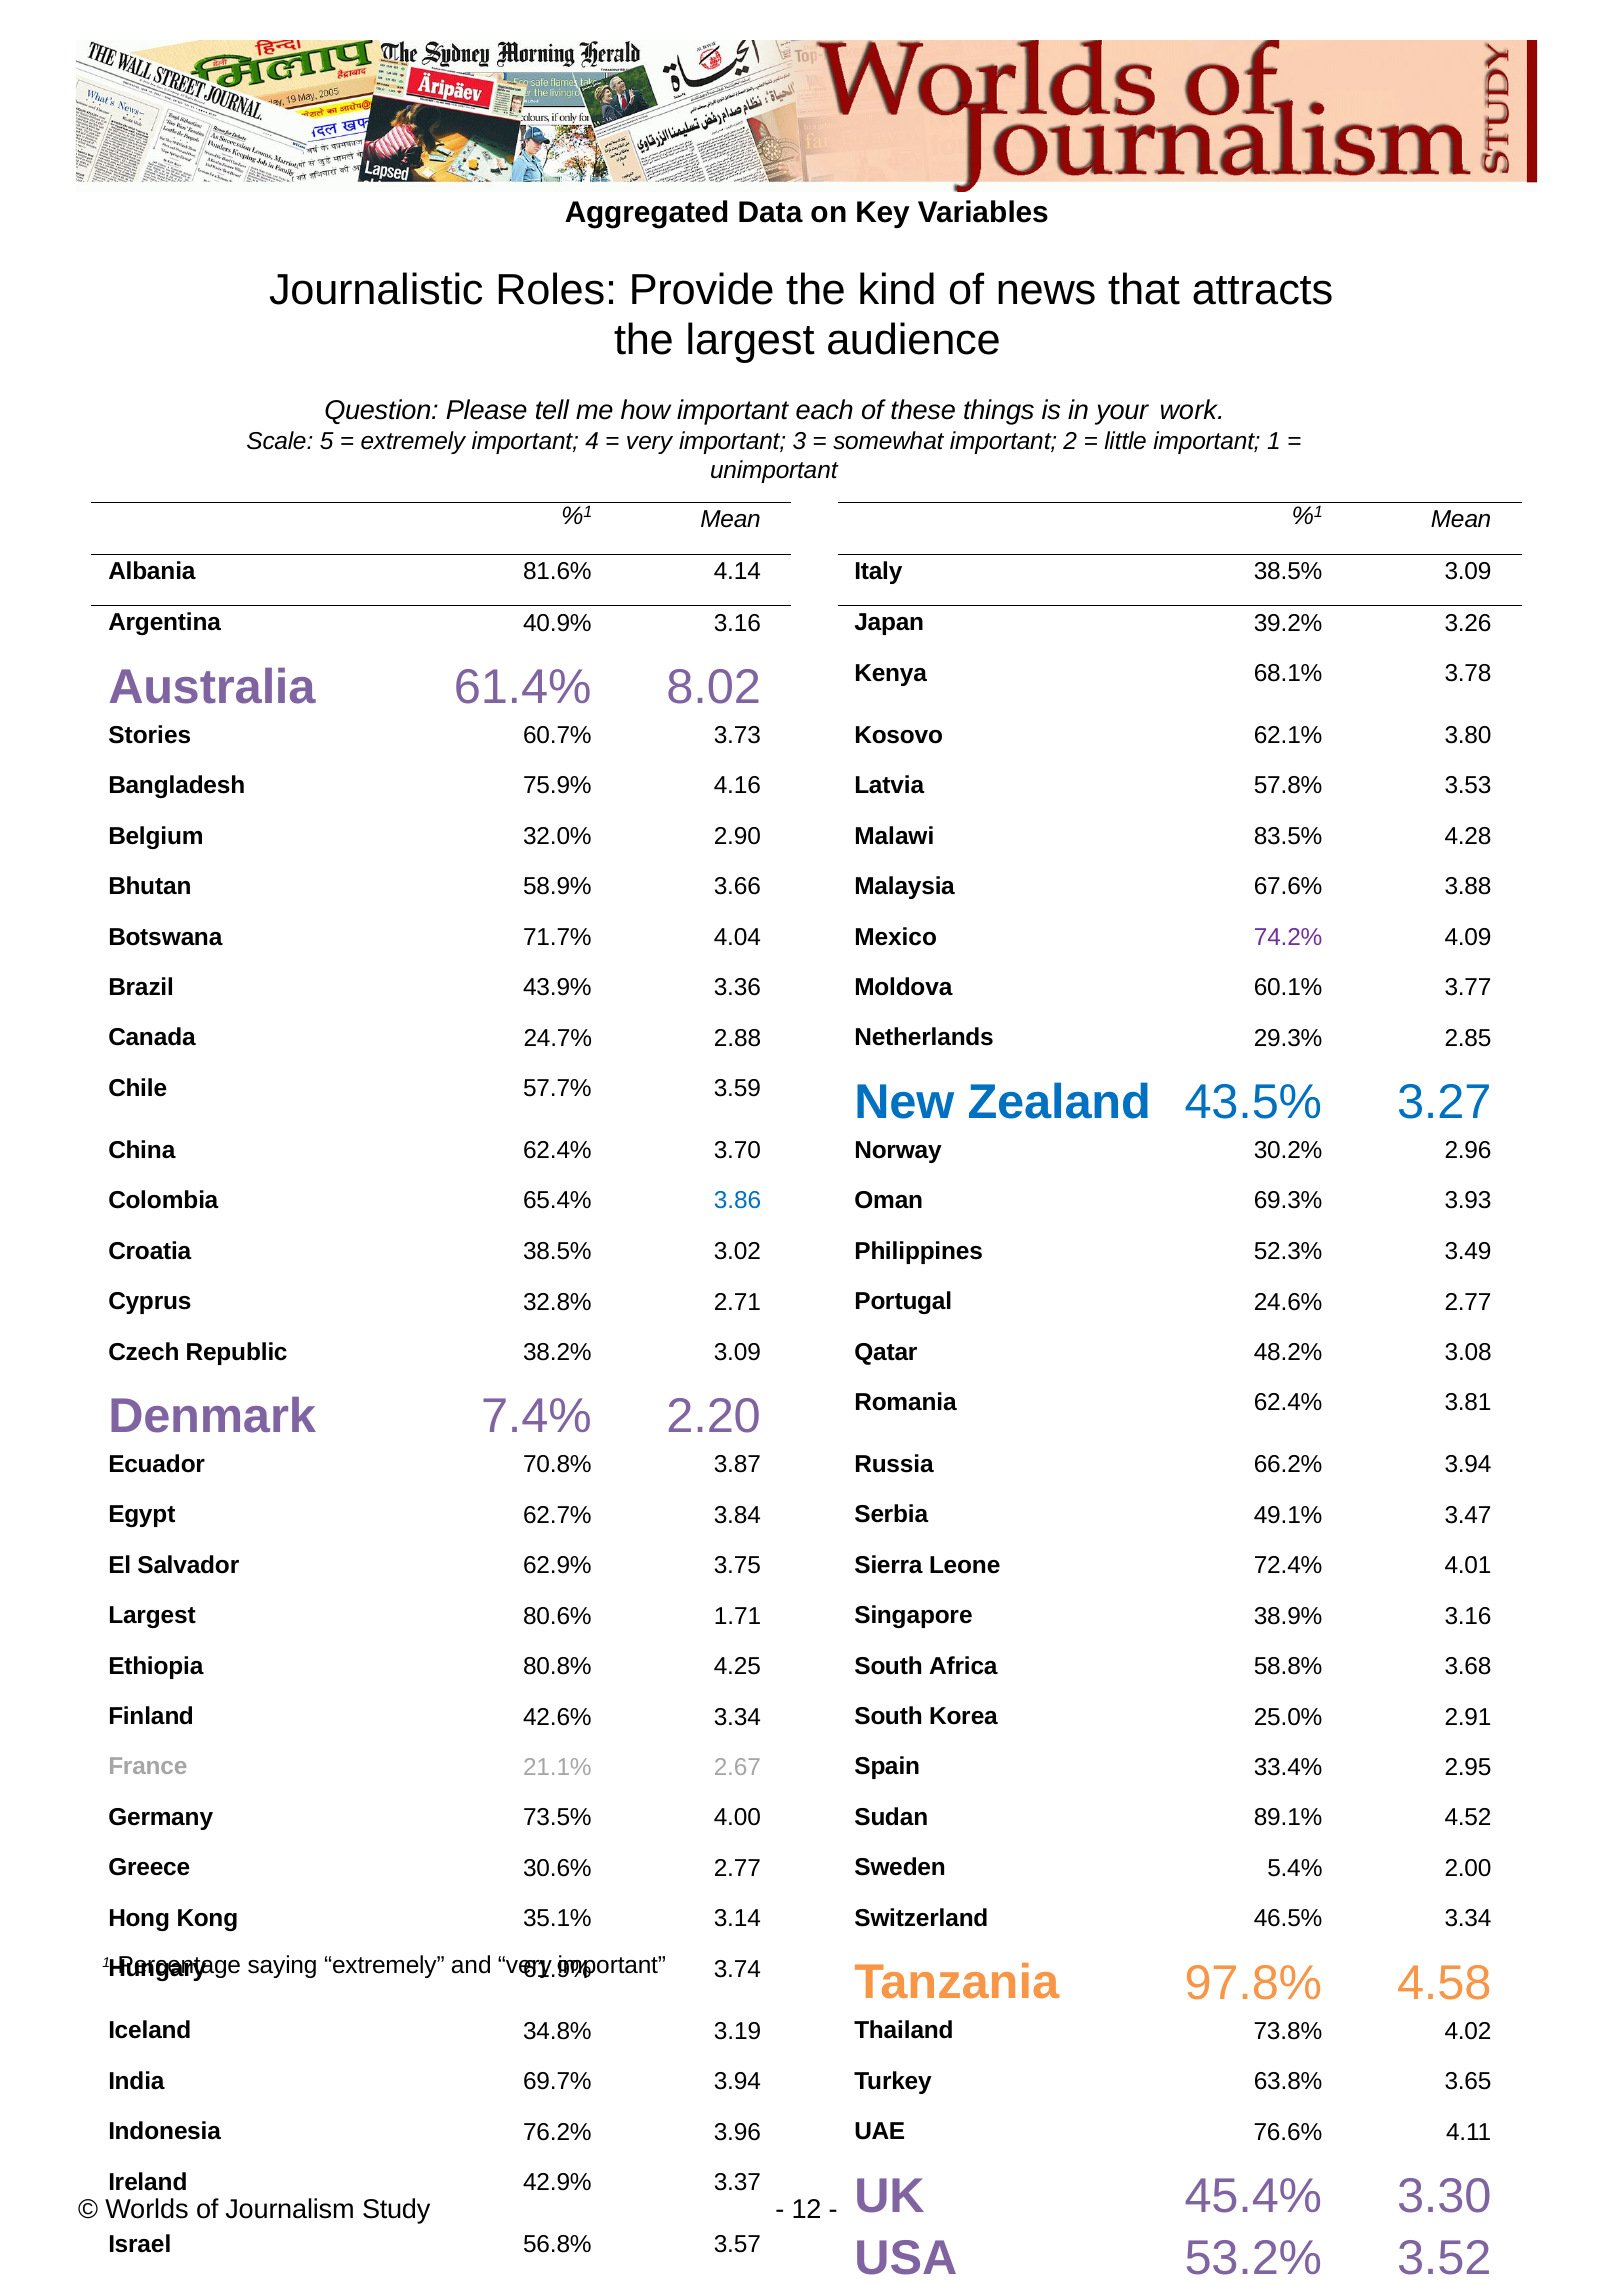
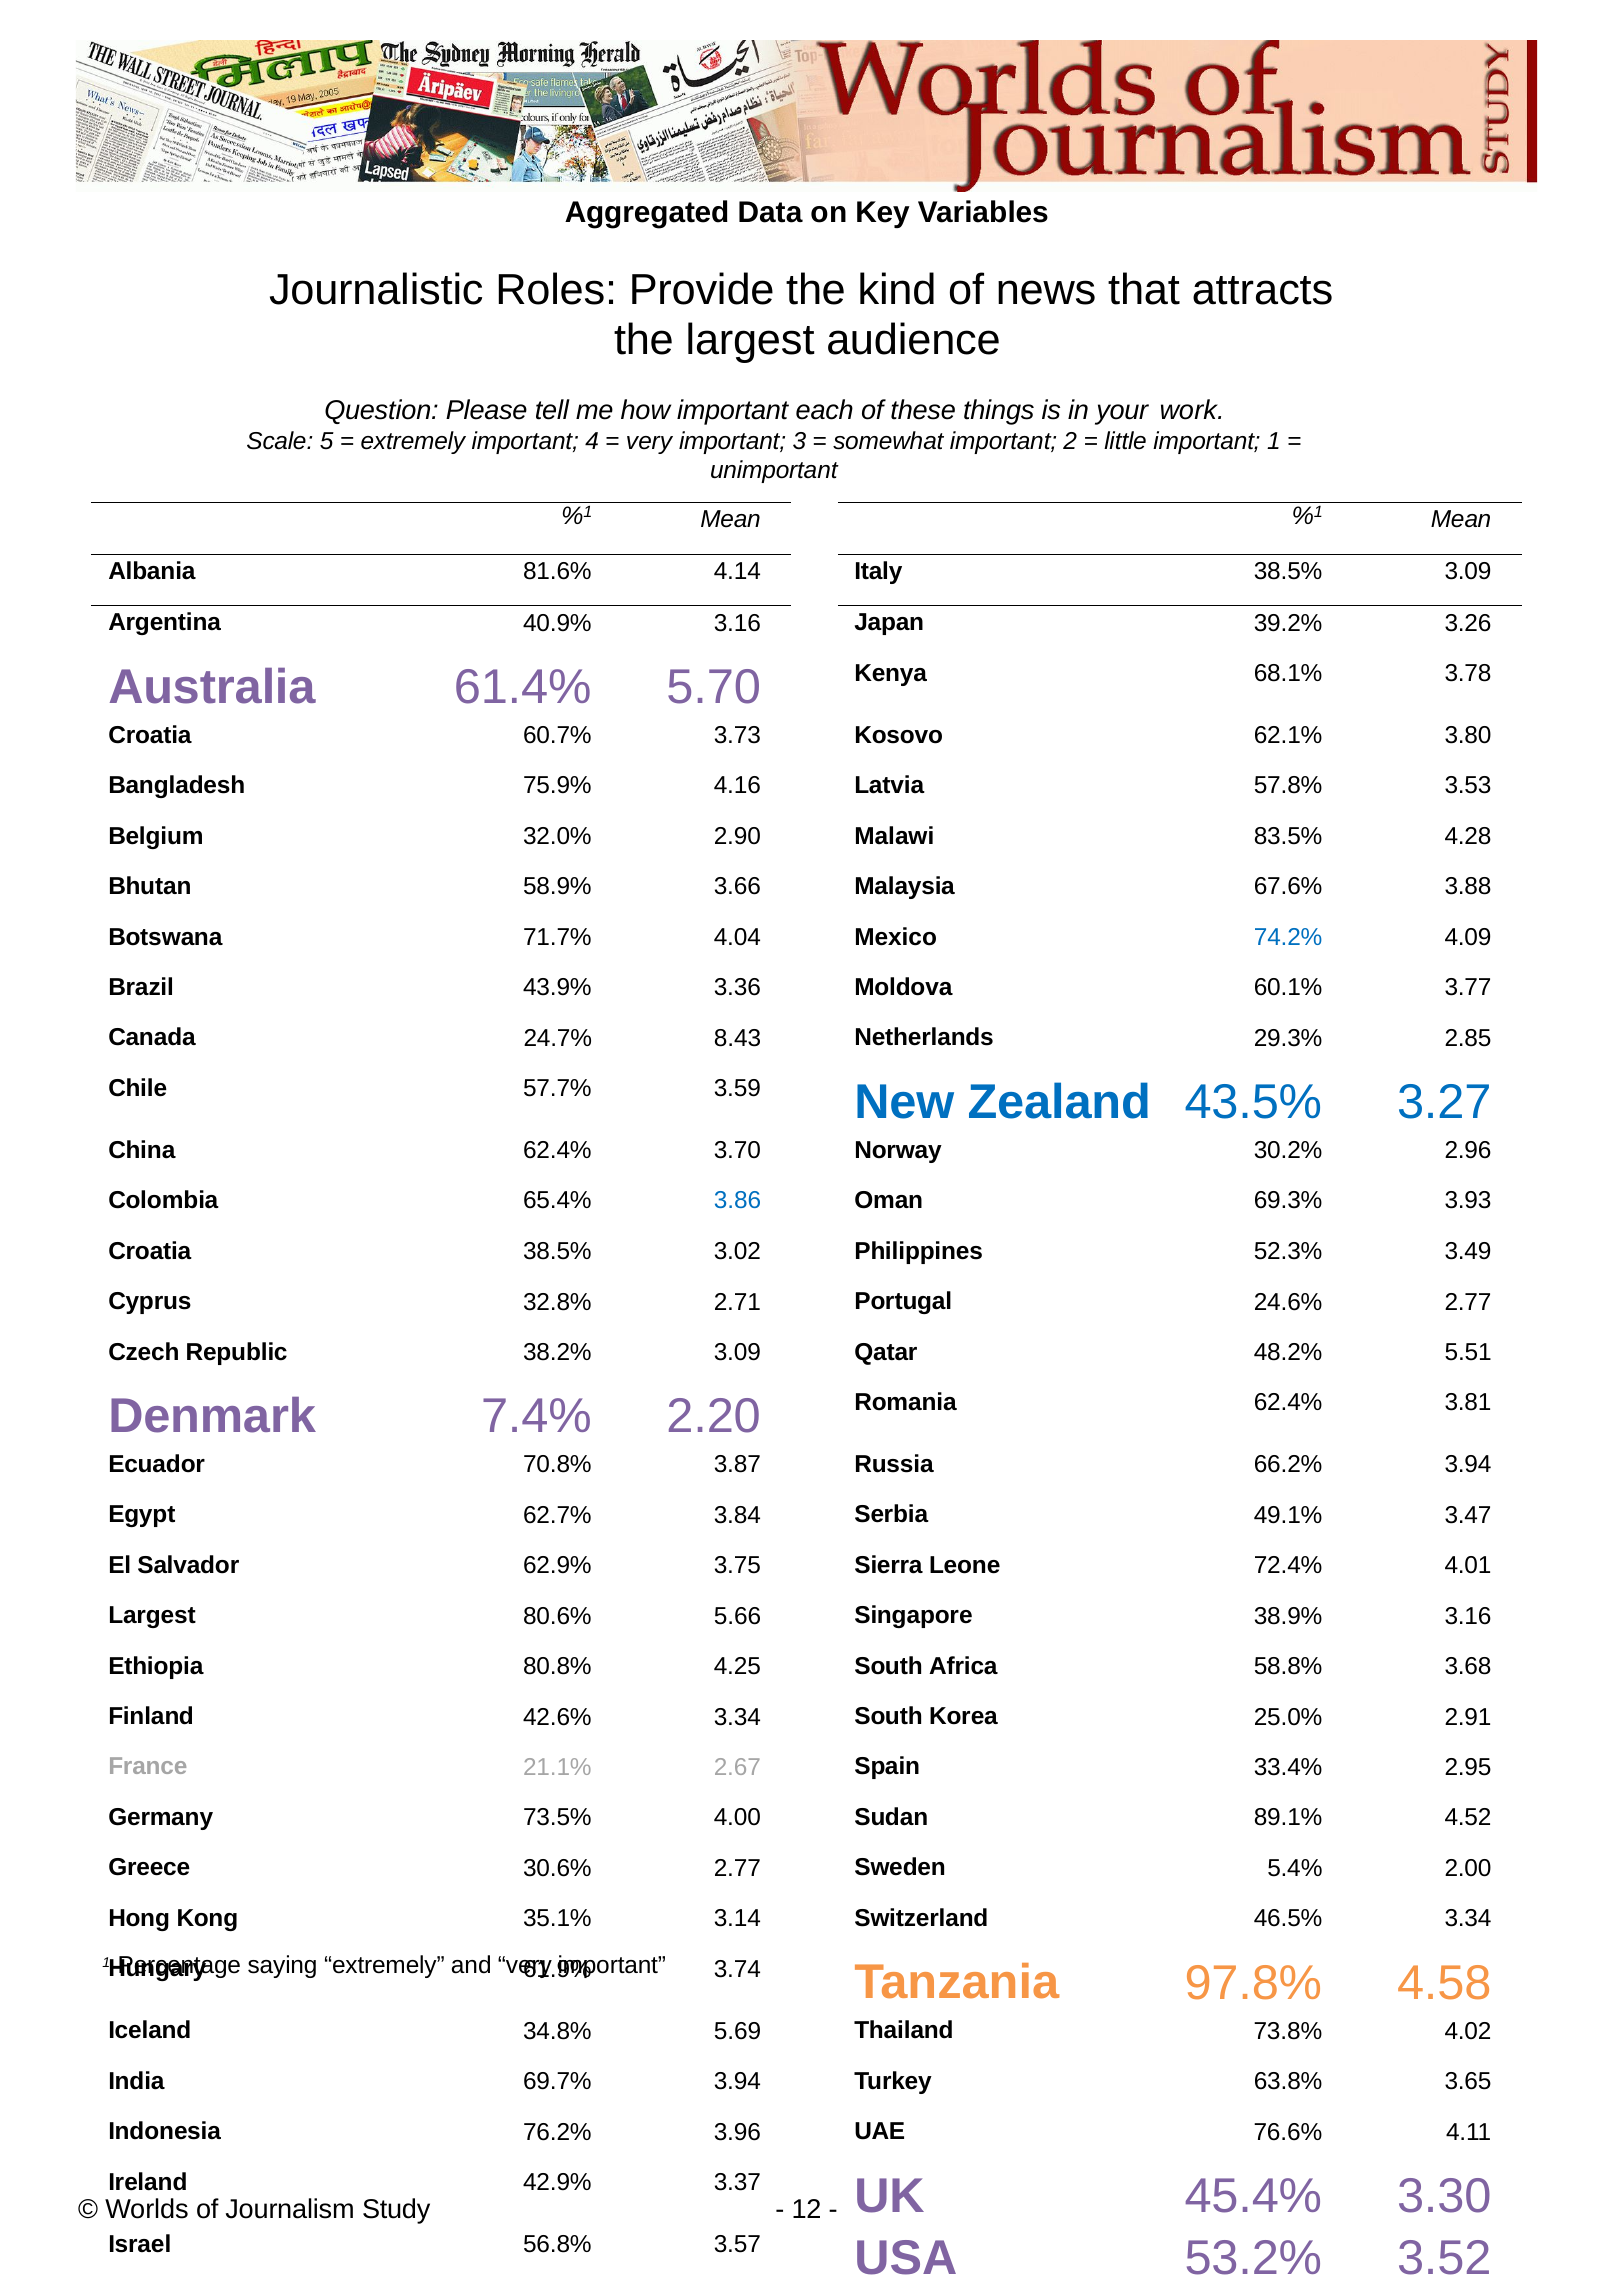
8.02: 8.02 -> 5.70
Stories at (150, 735): Stories -> Croatia
74.2% colour: purple -> blue
2.88: 2.88 -> 8.43
3.08: 3.08 -> 5.51
1.71: 1.71 -> 5.66
3.19: 3.19 -> 5.69
